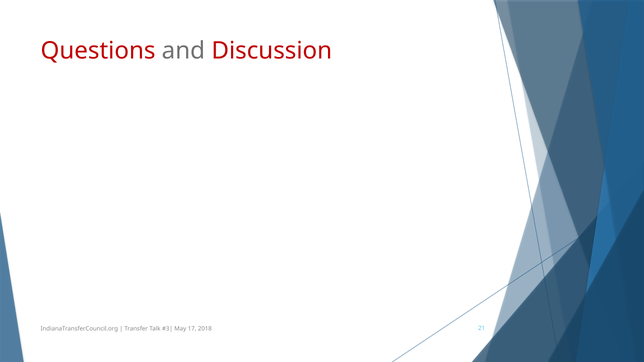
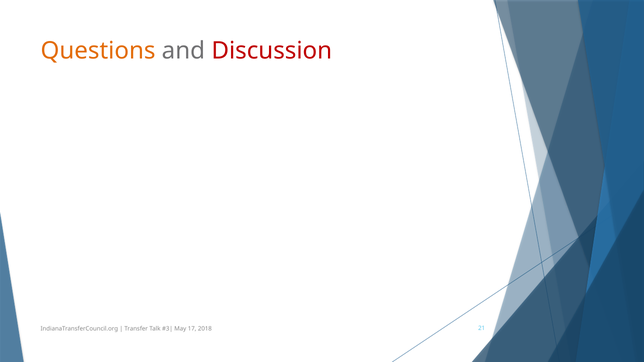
Questions colour: red -> orange
